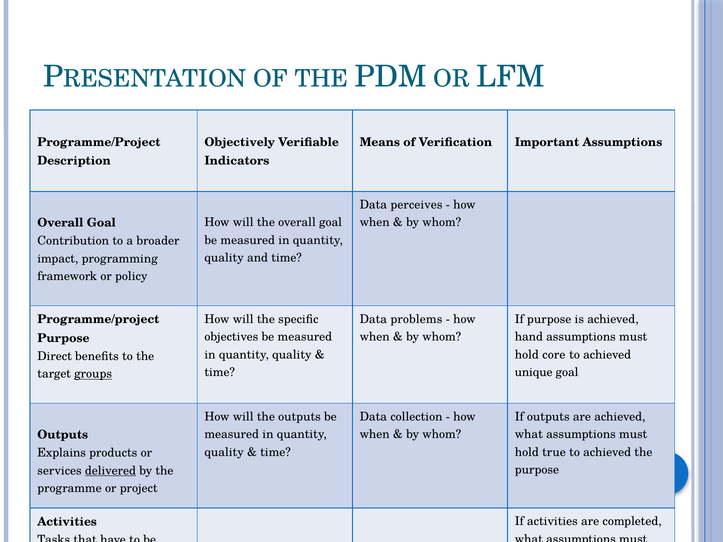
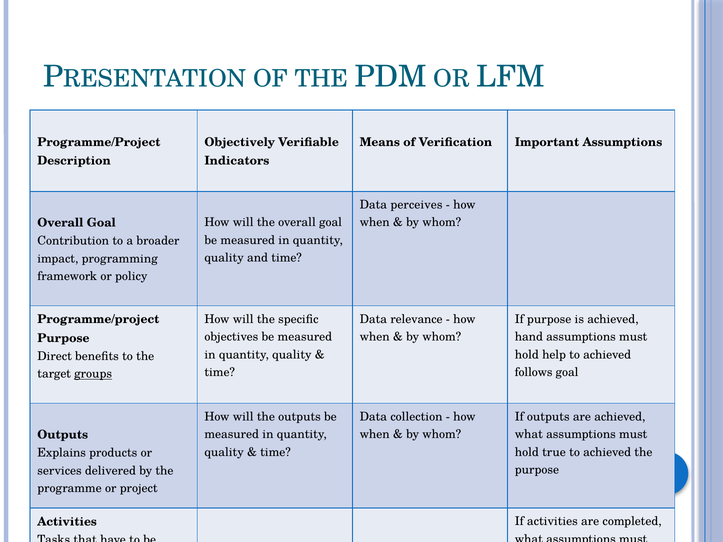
problems: problems -> relevance
core: core -> help
unique: unique -> follows
delivered underline: present -> none
